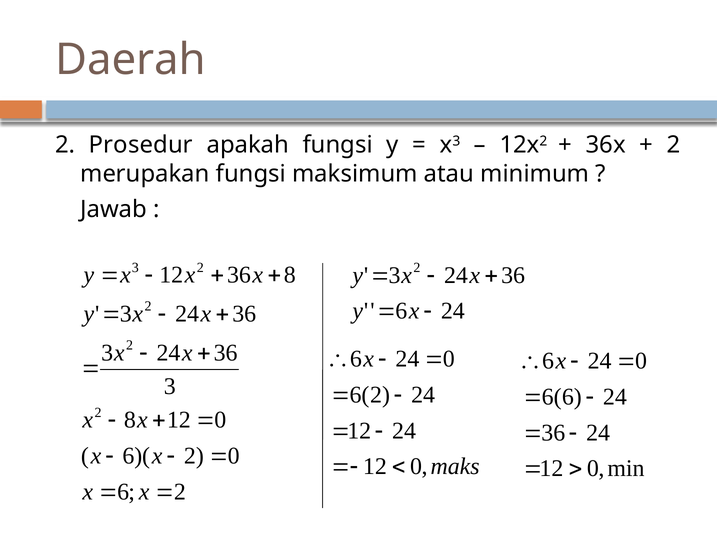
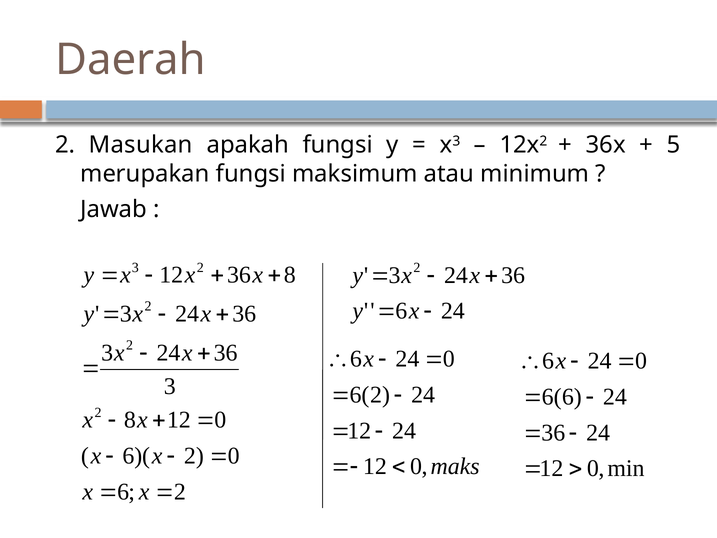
Prosedur: Prosedur -> Masukan
2 at (673, 145): 2 -> 5
